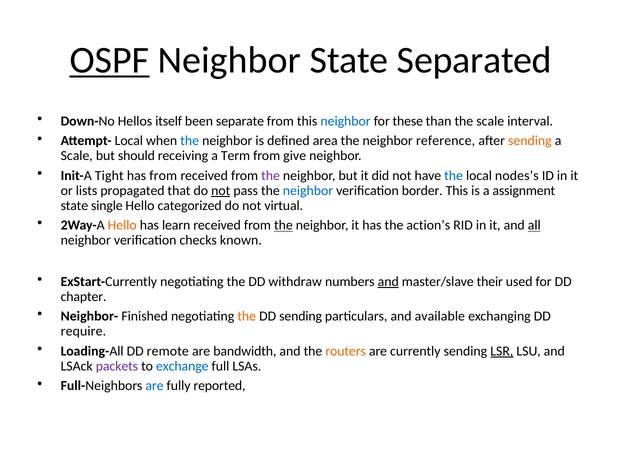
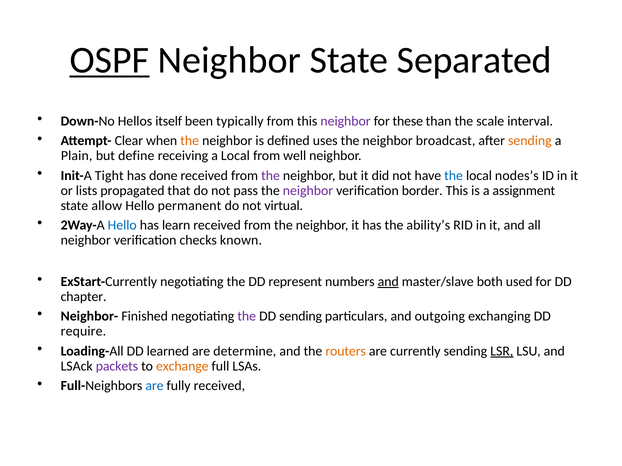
separate: separate -> typically
neighbor at (346, 121) colour: blue -> purple
Attempt- Local: Local -> Clear
the at (190, 141) colour: blue -> orange
area: area -> uses
reference: reference -> broadcast
Scale at (77, 156): Scale -> Plain
should: should -> define
a Term: Term -> Local
give: give -> well
has from: from -> done
not at (221, 191) underline: present -> none
neighbor at (308, 191) colour: blue -> purple
single: single -> allow
categorized: categorized -> permanent
Hello at (122, 226) colour: orange -> blue
the at (283, 226) underline: present -> none
action’s: action’s -> ability’s
all underline: present -> none
withdraw: withdraw -> represent
their: their -> both
the at (247, 317) colour: orange -> purple
available: available -> outgoing
remote: remote -> learned
bandwidth: bandwidth -> determine
exchange colour: blue -> orange
fully reported: reported -> received
